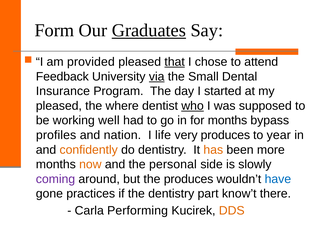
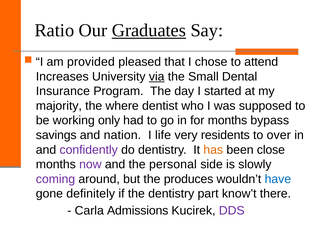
Form: Form -> Ratio
that underline: present -> none
Feedback: Feedback -> Increases
pleased at (59, 106): pleased -> majority
who underline: present -> none
well: well -> only
profiles: profiles -> savings
very produces: produces -> residents
year: year -> over
confidently colour: orange -> purple
more: more -> close
now colour: orange -> purple
practices: practices -> definitely
Performing: Performing -> Admissions
DDS colour: orange -> purple
